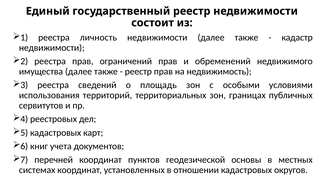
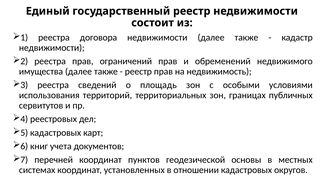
личность: личность -> договора
